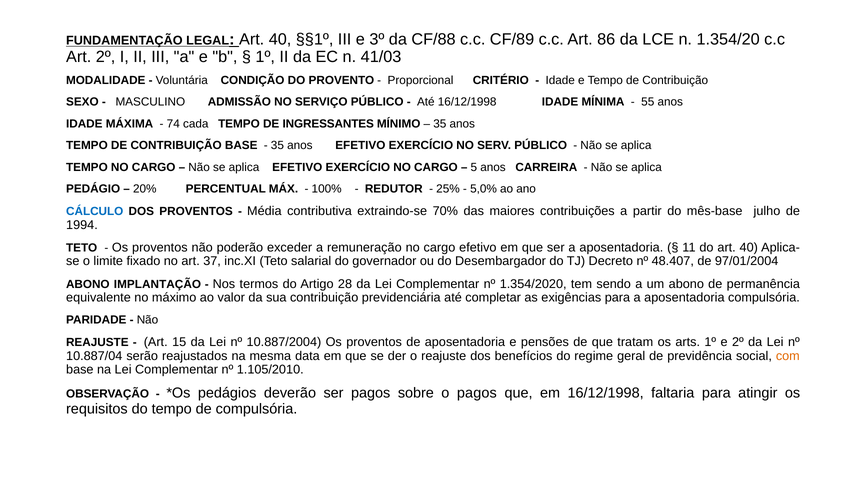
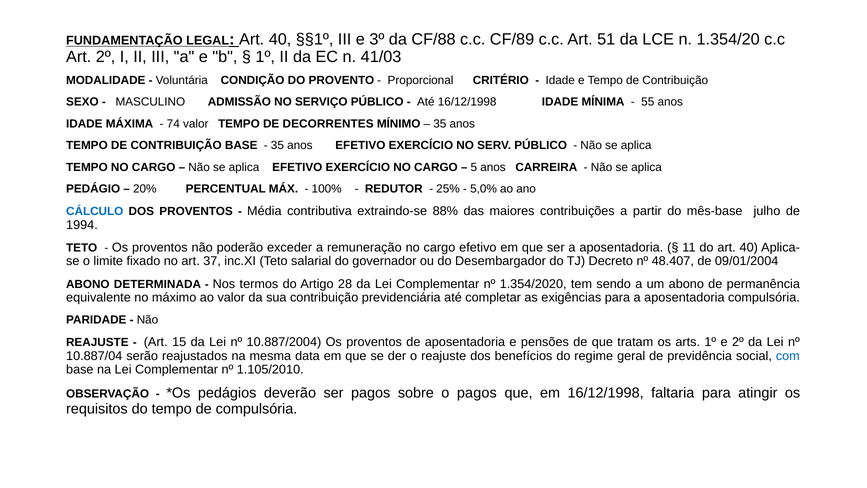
86: 86 -> 51
74 cada: cada -> valor
INGRESSANTES: INGRESSANTES -> DECORRENTES
70%: 70% -> 88%
97/01/2004: 97/01/2004 -> 09/01/2004
IMPLANTAÇÃO: IMPLANTAÇÃO -> DETERMINADA
com colour: orange -> blue
